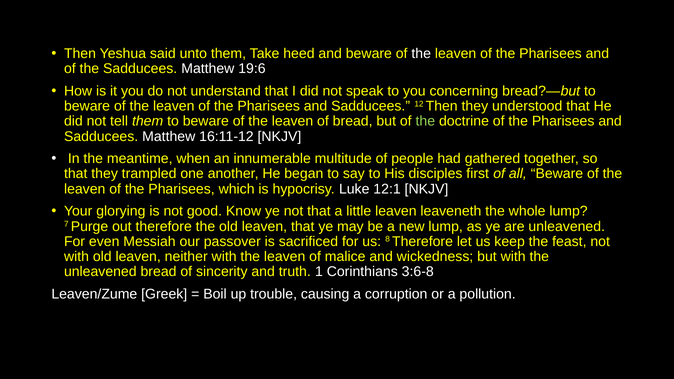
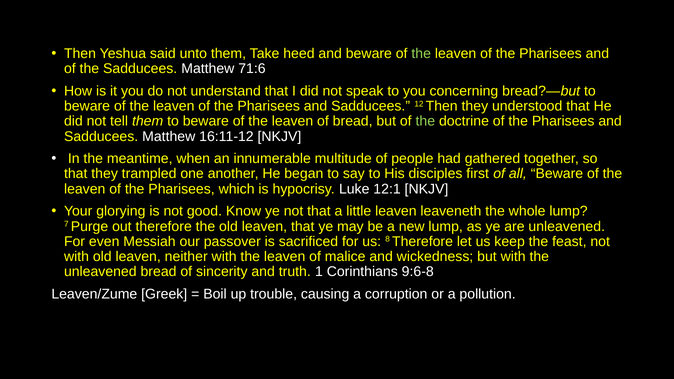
the at (421, 54) colour: white -> light green
19:6: 19:6 -> 71:6
3:6-8: 3:6-8 -> 9:6-8
